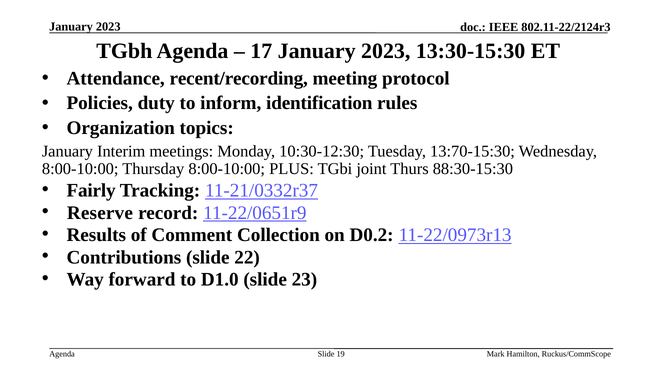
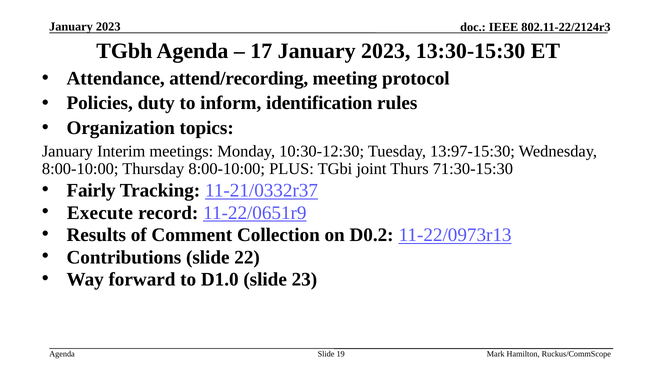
recent/recording: recent/recording -> attend/recording
13:70-15:30: 13:70-15:30 -> 13:97-15:30
88:30-15:30: 88:30-15:30 -> 71:30-15:30
Reserve: Reserve -> Execute
